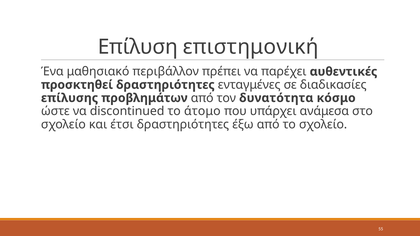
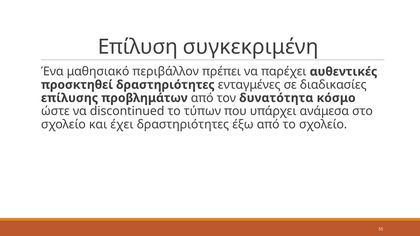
επιστημονική: επιστημονική -> συγκεκριμένη
άτομο: άτομο -> τύπων
έτσι: έτσι -> έχει
